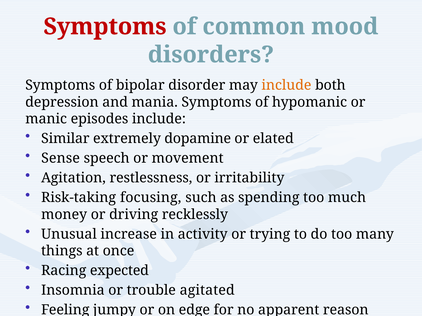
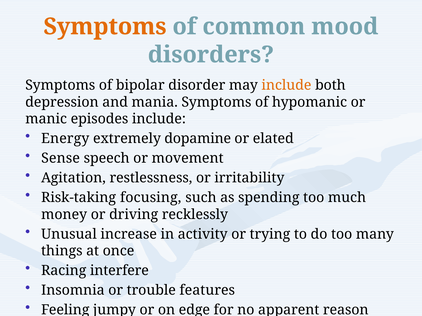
Symptoms at (105, 27) colour: red -> orange
Similar: Similar -> Energy
expected: expected -> interfere
agitated: agitated -> features
